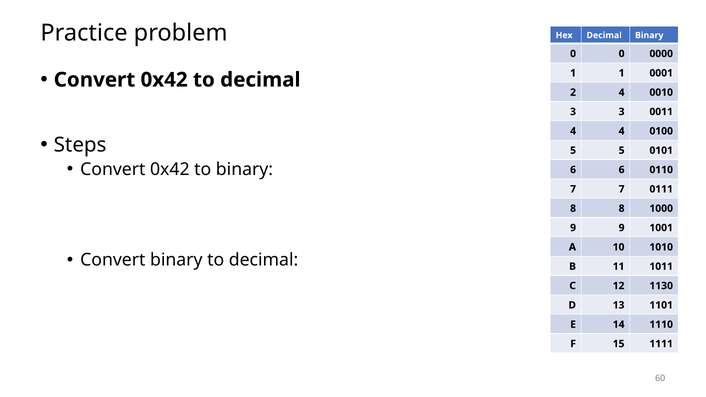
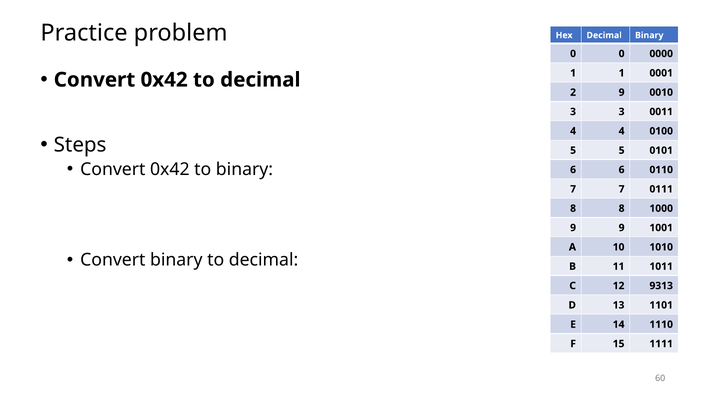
2 4: 4 -> 9
1130: 1130 -> 9313
